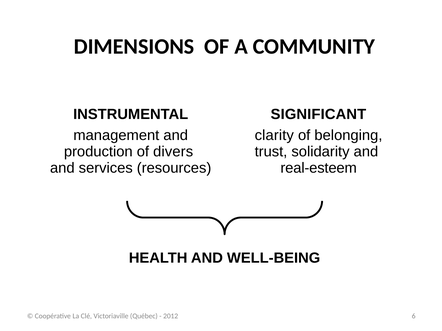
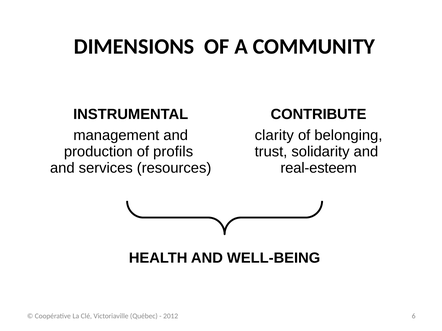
SIGNIFICANT: SIGNIFICANT -> CONTRIBUTE
divers: divers -> profils
